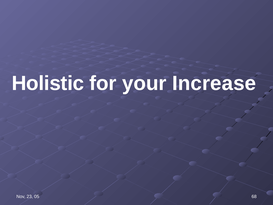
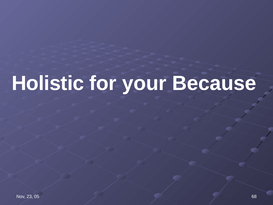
Increase: Increase -> Because
